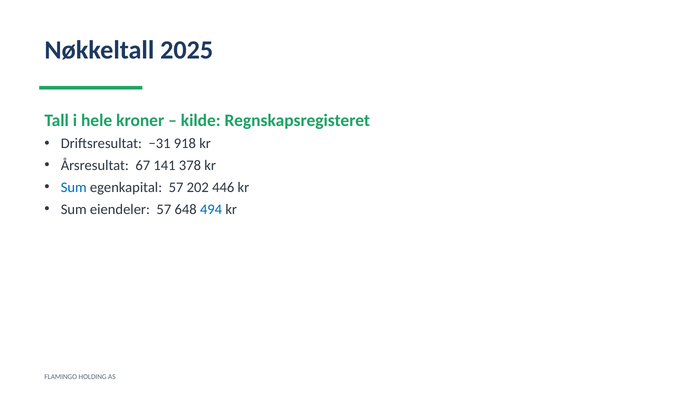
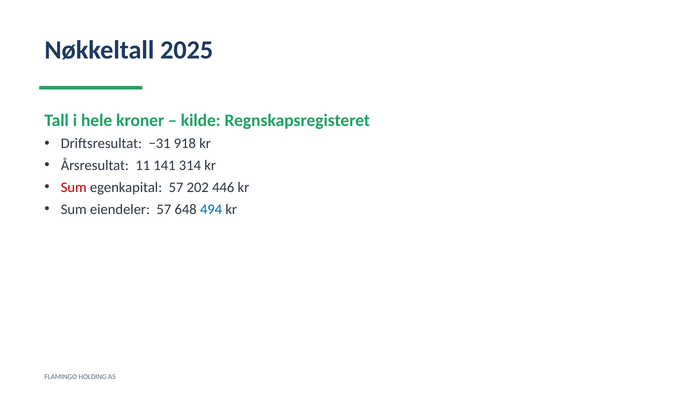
67: 67 -> 11
378: 378 -> 314
Sum at (74, 187) colour: blue -> red
